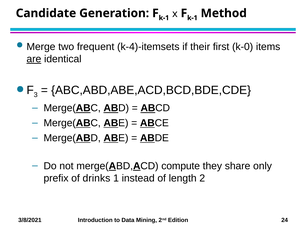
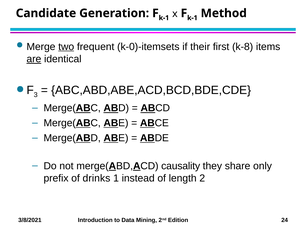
two underline: none -> present
k-4)-itemsets: k-4)-itemsets -> k-0)-itemsets
k-0: k-0 -> k-8
compute: compute -> causality
